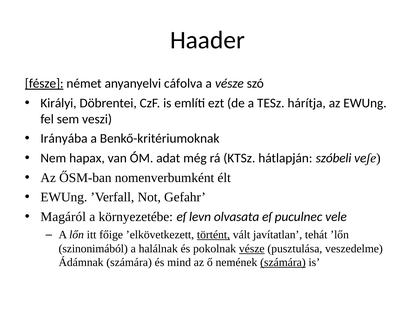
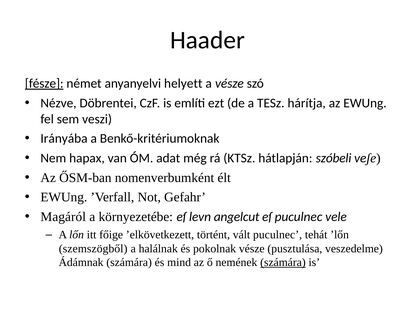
cáfolva: cáfolva -> helyett
Királyi: Királyi -> Nézve
olvasata: olvasata -> angelcut
történt underline: present -> none
vált javítatlan: javítatlan -> puculnec
szinonimából: szinonimából -> szemszögből
vésze at (252, 249) underline: present -> none
